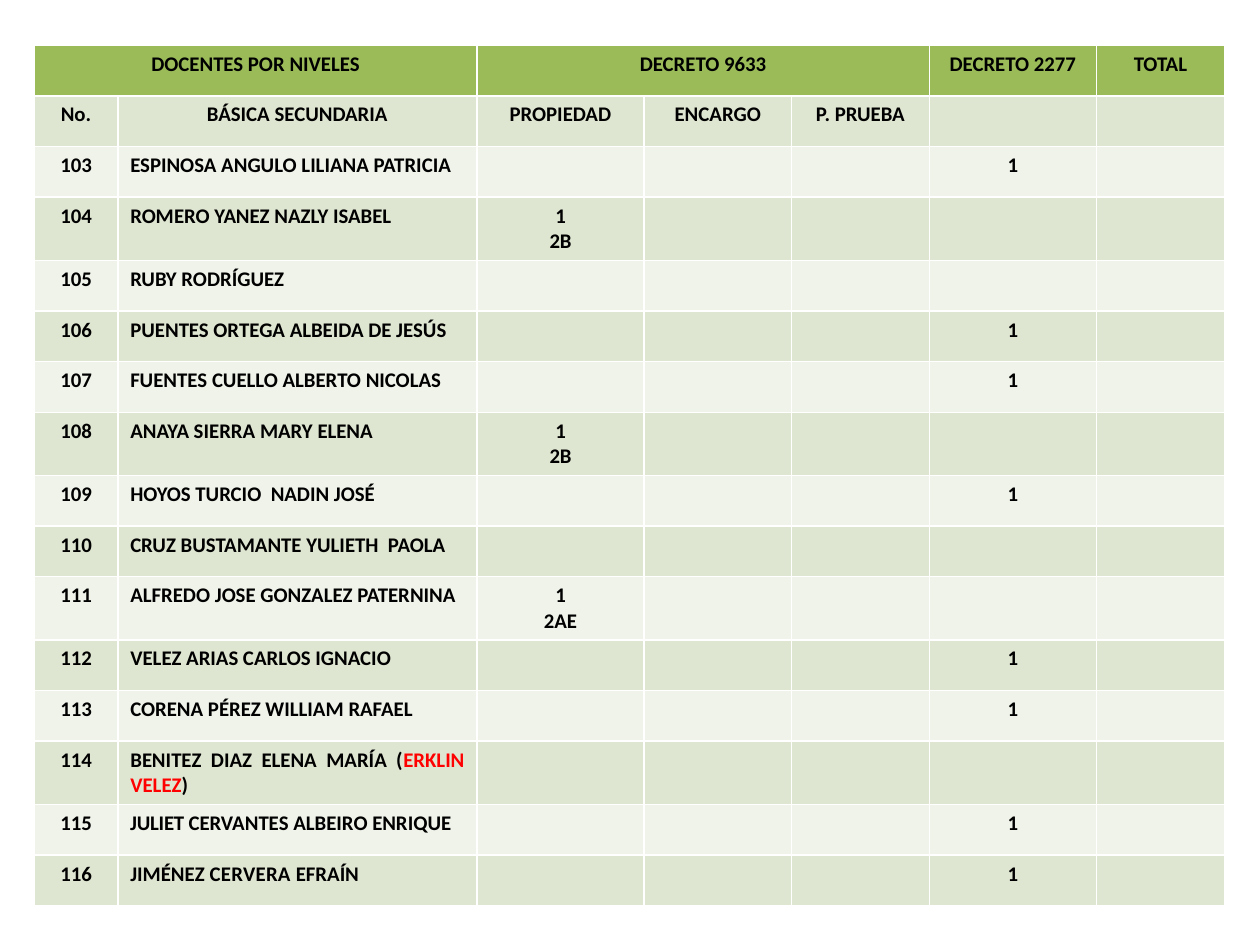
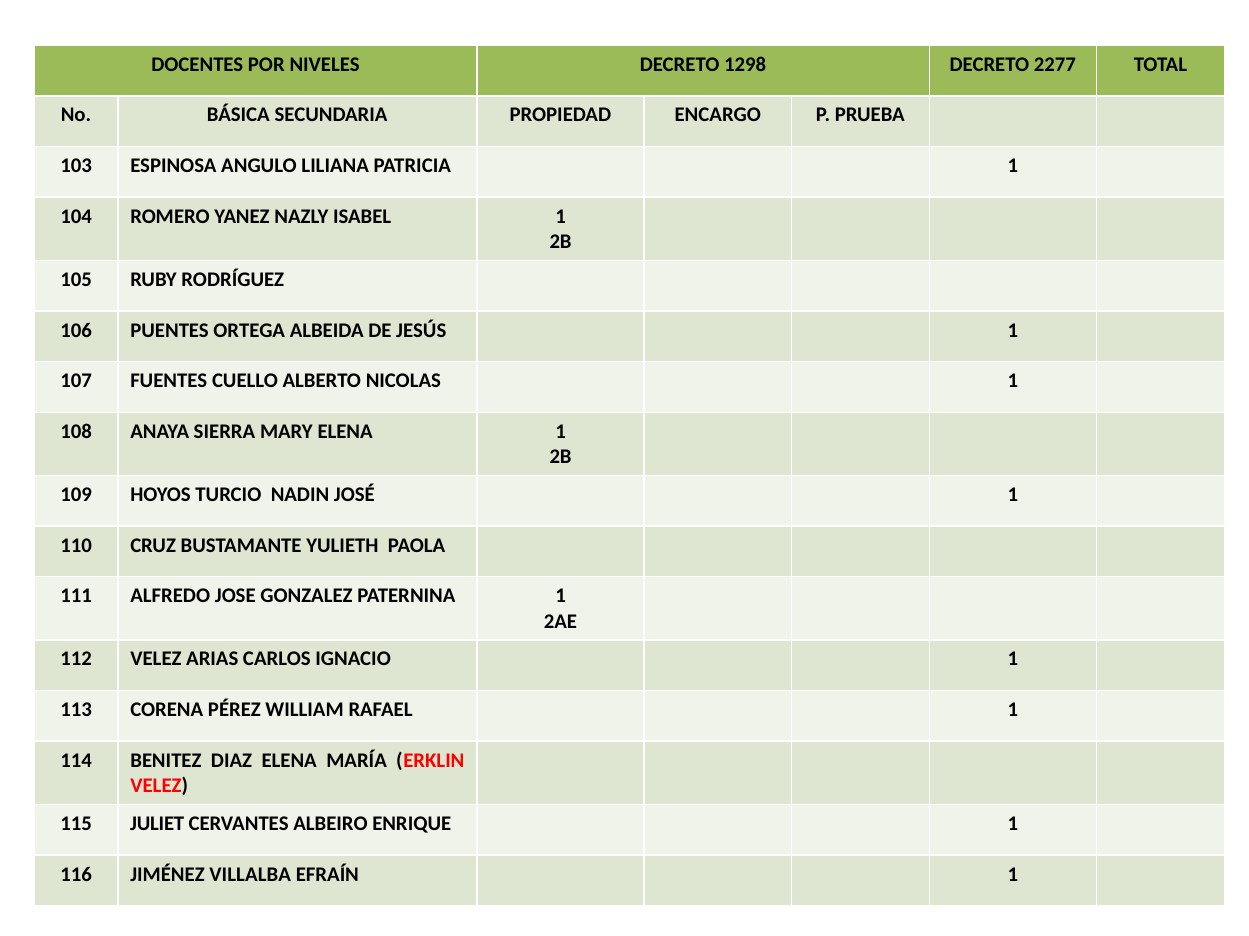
9633: 9633 -> 1298
CERVERA: CERVERA -> VILLALBA
